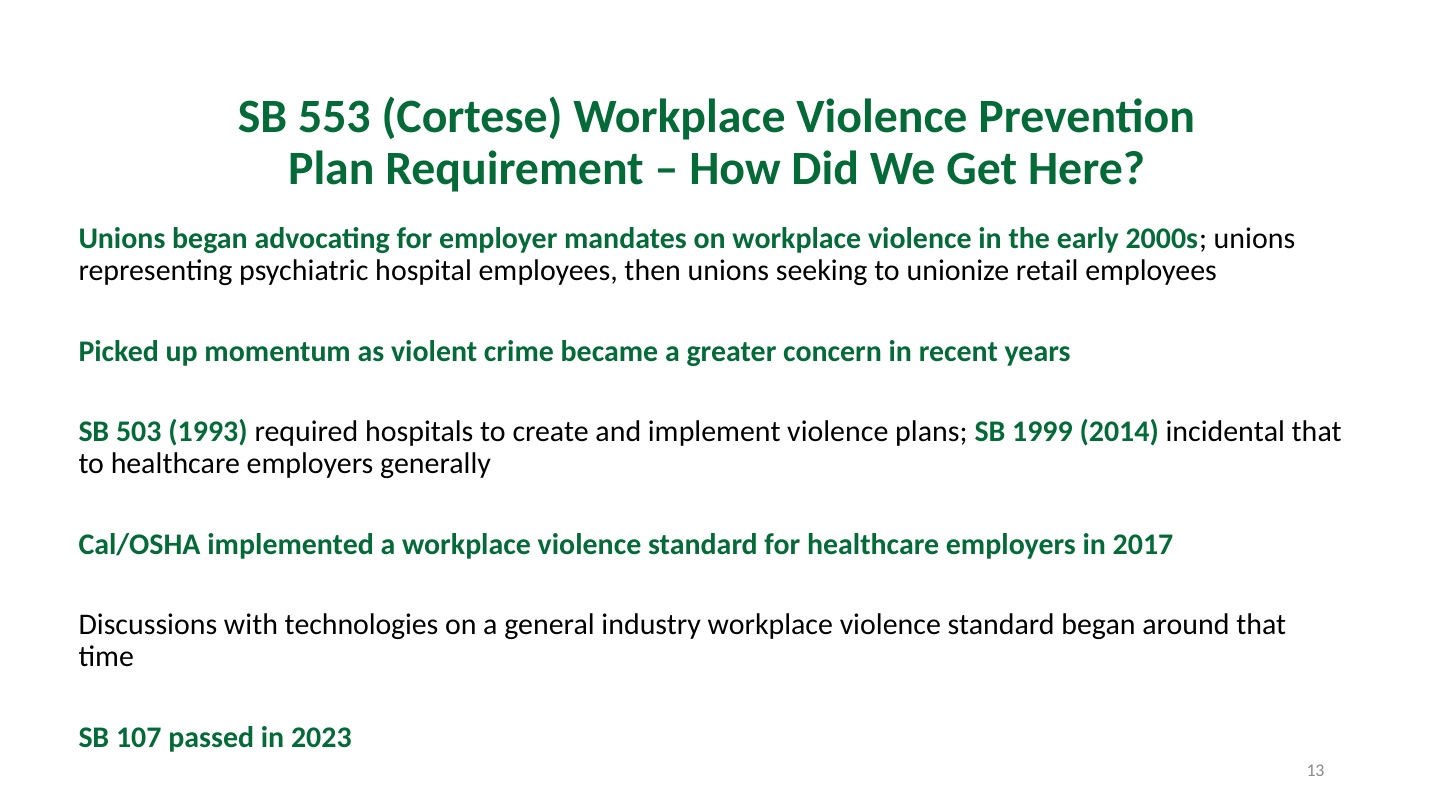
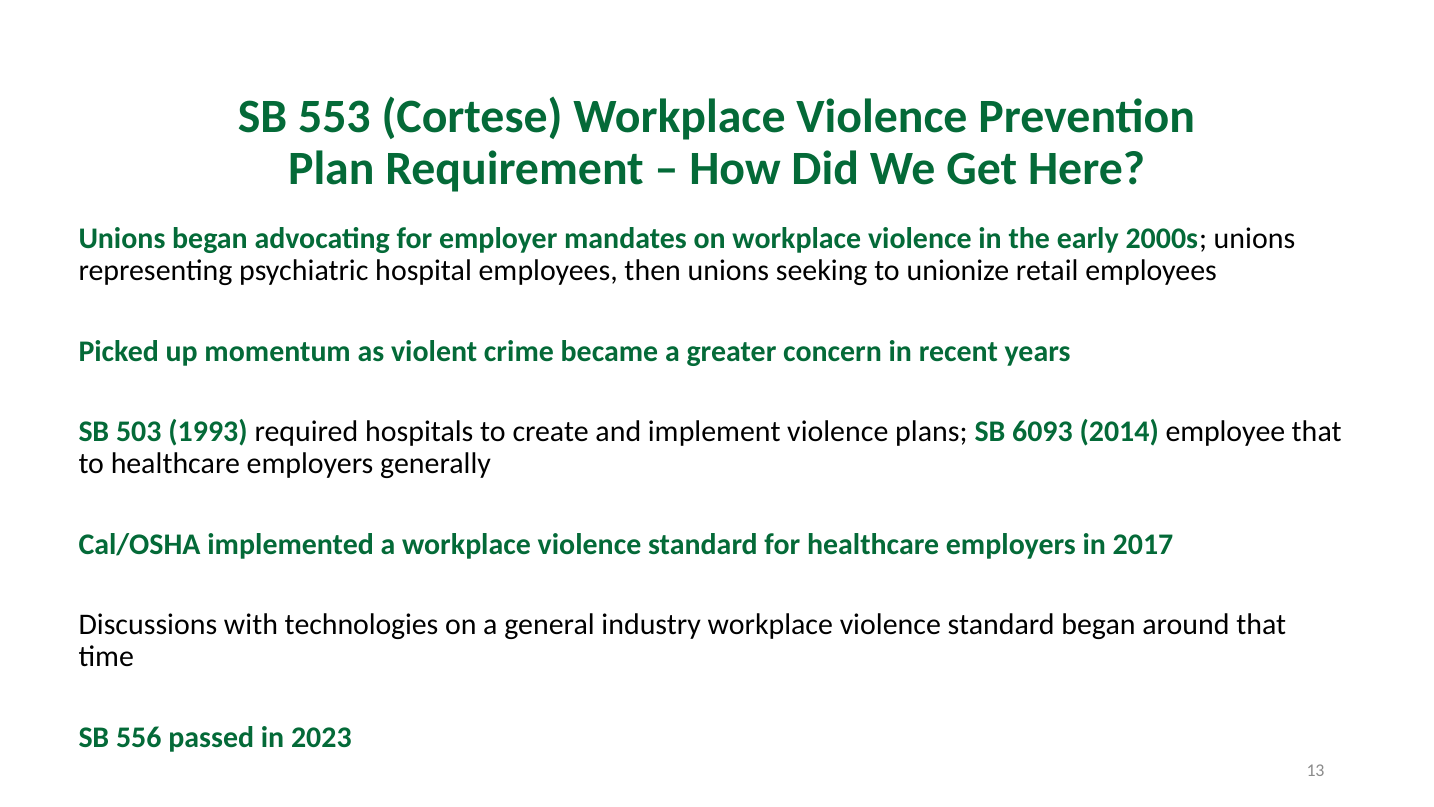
1999: 1999 -> 6093
incidental: incidental -> employee
107: 107 -> 556
